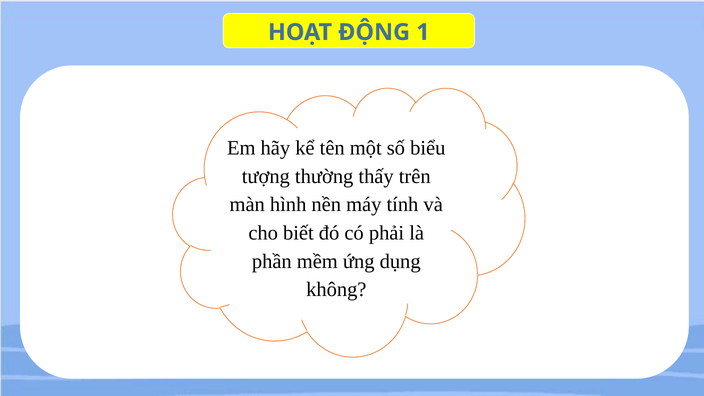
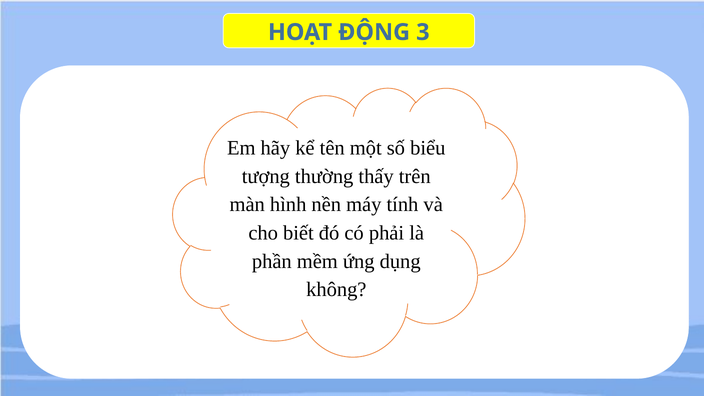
1: 1 -> 3
